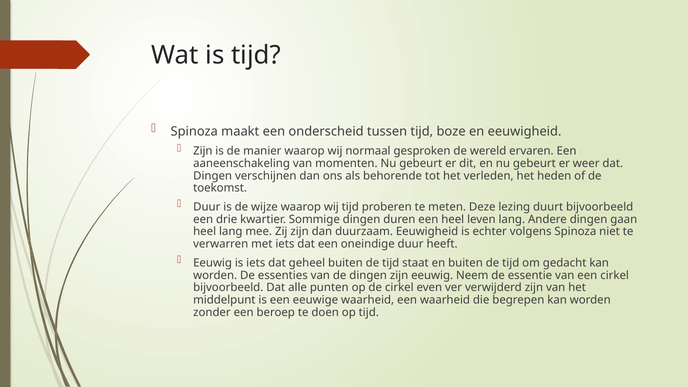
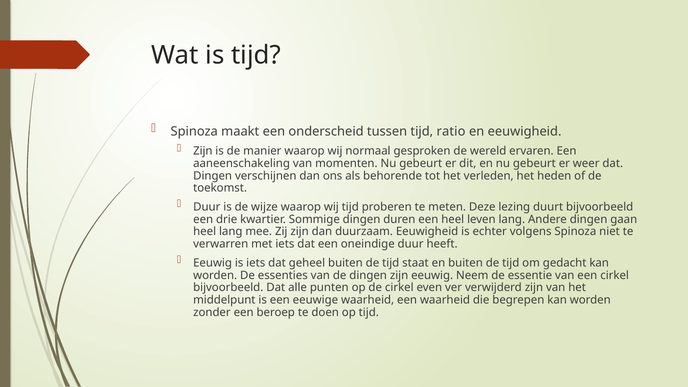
boze: boze -> ratio
